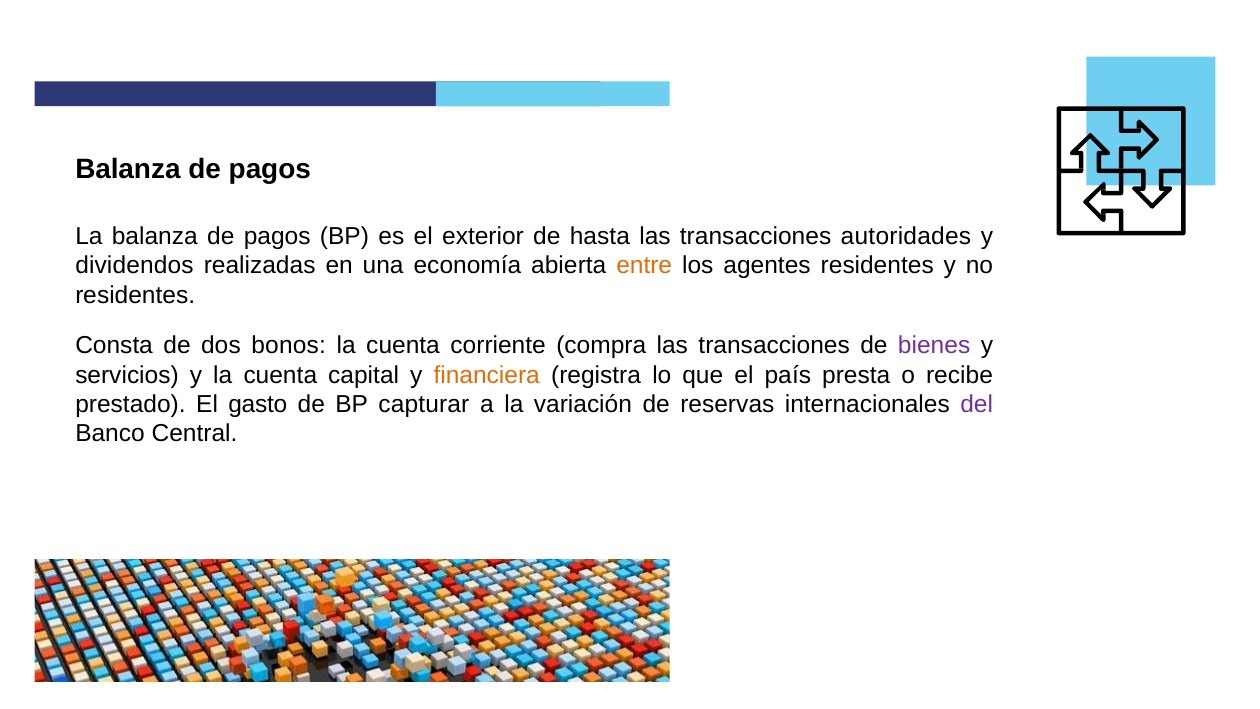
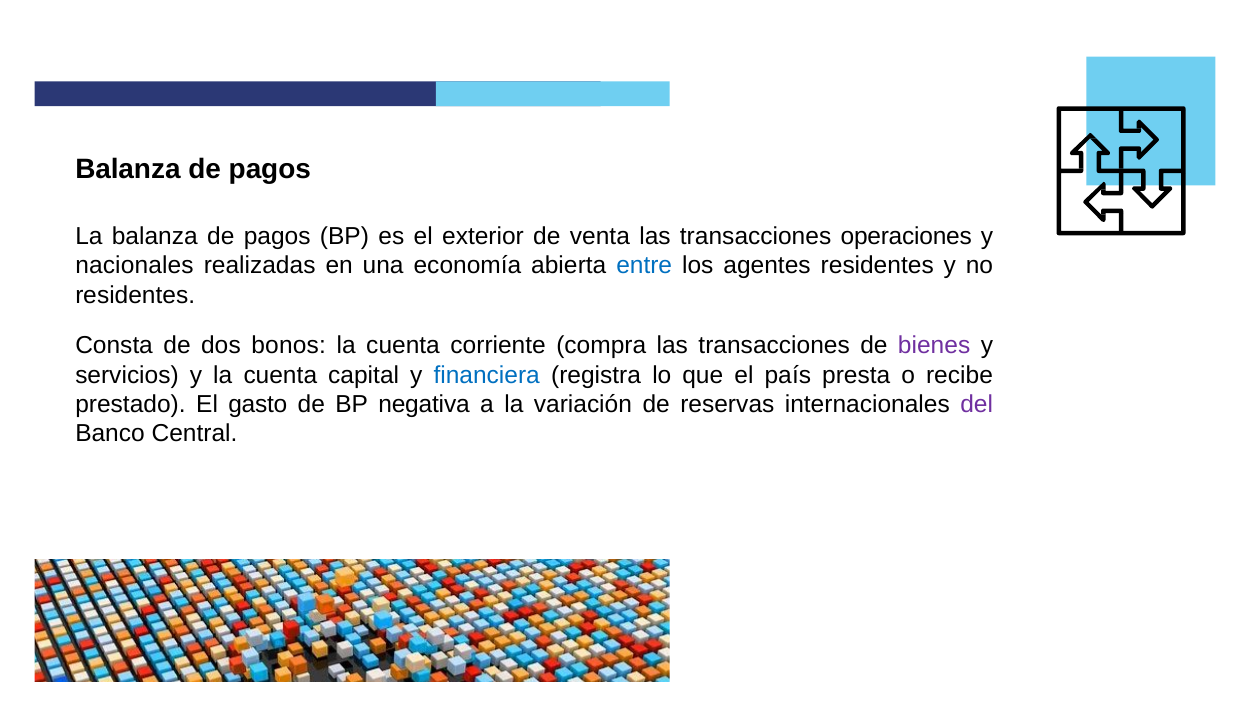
hasta: hasta -> venta
autoridades: autoridades -> operaciones
dividendos: dividendos -> nacionales
entre colour: orange -> blue
financiera colour: orange -> blue
capturar: capturar -> negativa
